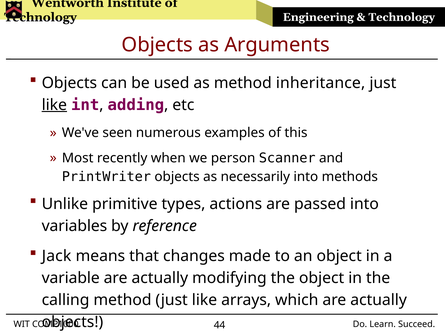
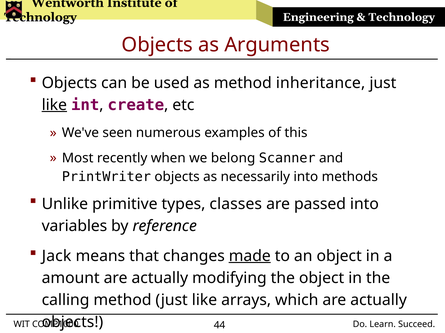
adding: adding -> create
person: person -> belong
actions: actions -> classes
made underline: none -> present
variable: variable -> amount
